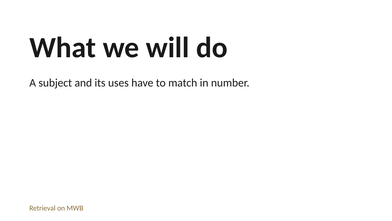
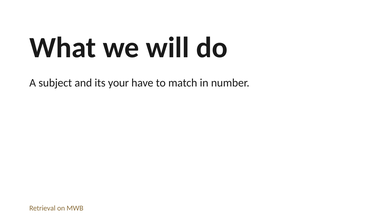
uses: uses -> your
